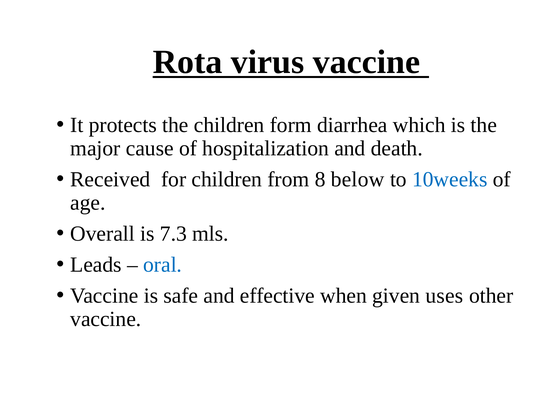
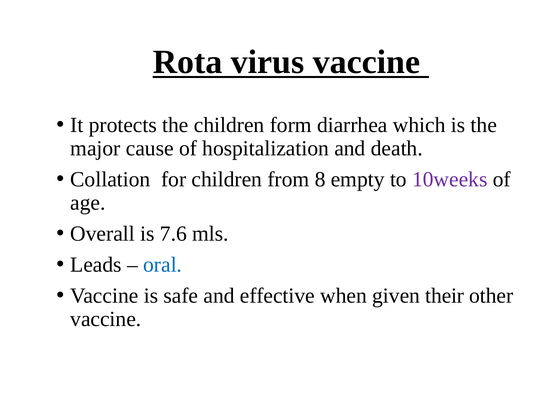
Received: Received -> Collation
below: below -> empty
10weeks colour: blue -> purple
7.3: 7.3 -> 7.6
uses: uses -> their
